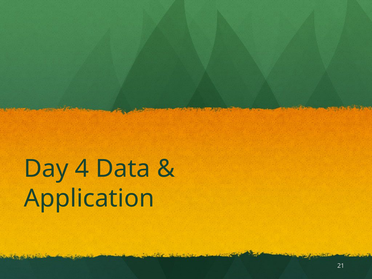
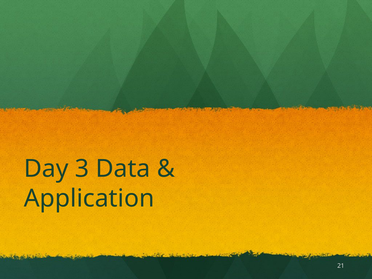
4: 4 -> 3
